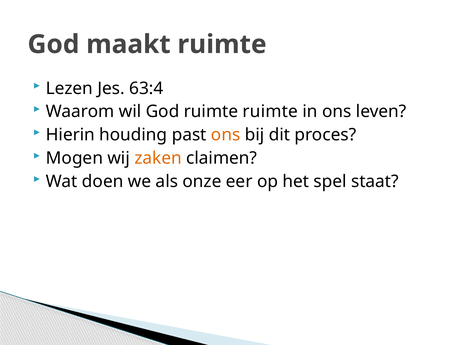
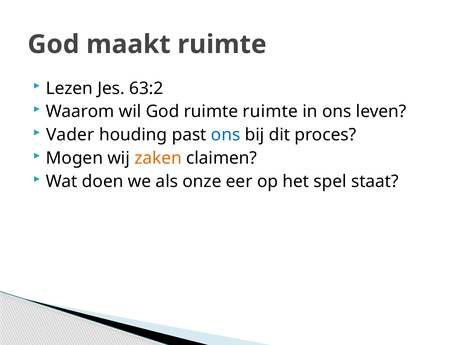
63:4: 63:4 -> 63:2
Hierin: Hierin -> Vader
ons at (226, 135) colour: orange -> blue
